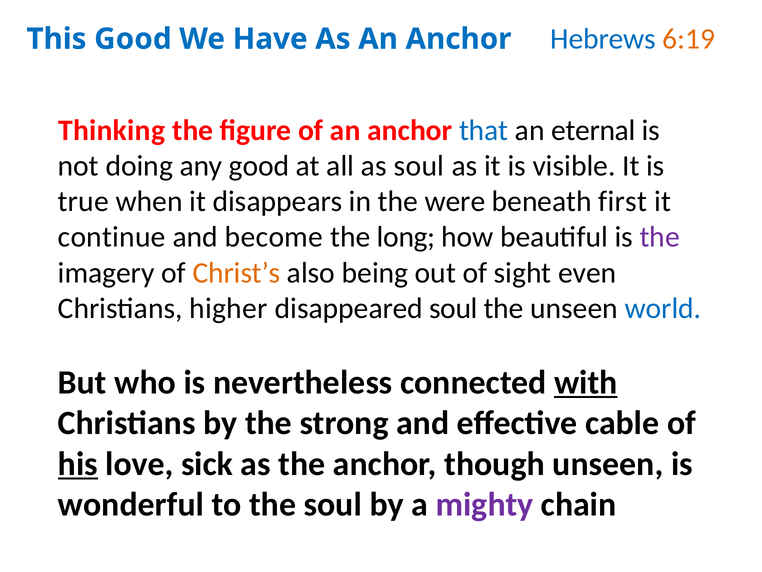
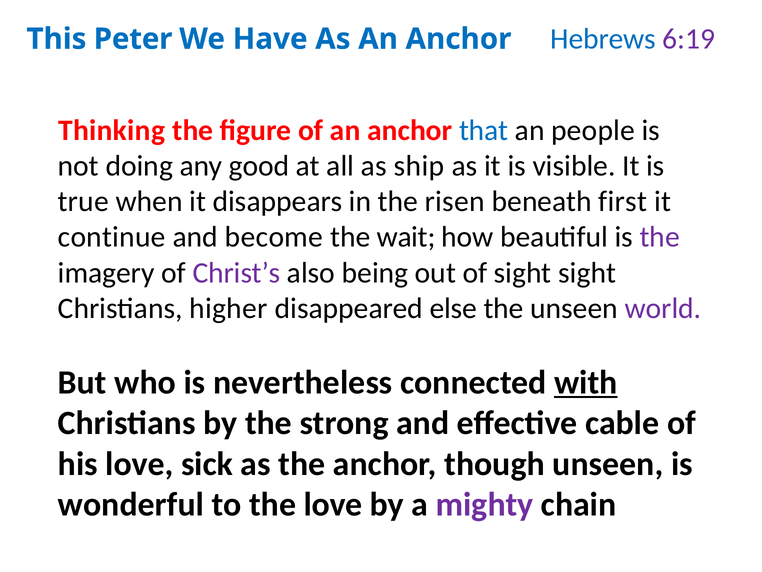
This Good: Good -> Peter
6:19 colour: orange -> purple
eternal: eternal -> people
as soul: soul -> ship
were: were -> risen
long: long -> wait
Christ’s colour: orange -> purple
sight even: even -> sight
disappeared soul: soul -> else
world colour: blue -> purple
his underline: present -> none
the soul: soul -> love
